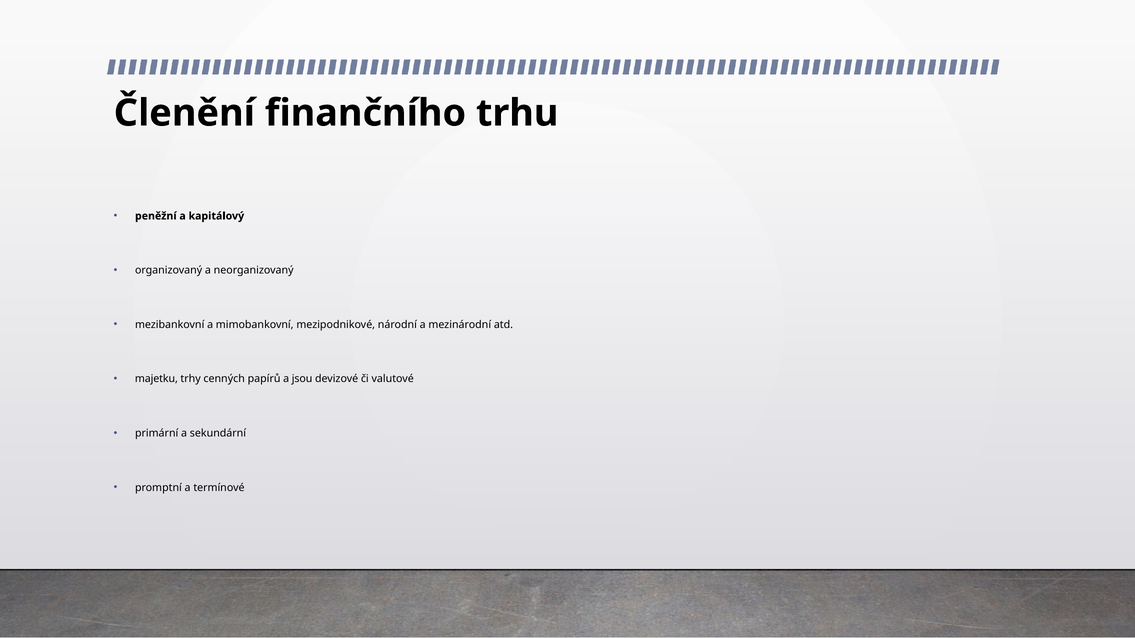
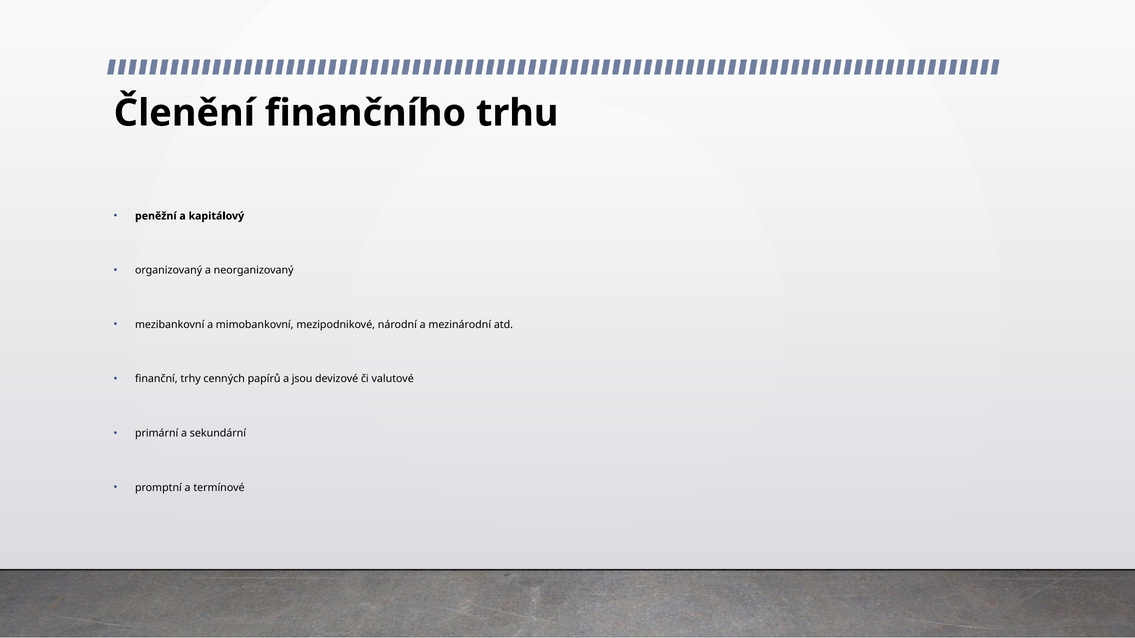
majetku: majetku -> finanční
